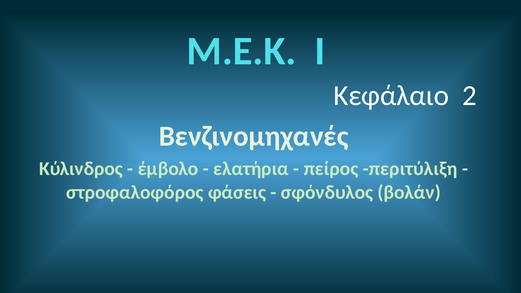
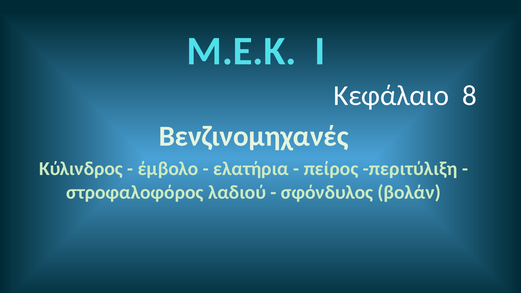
2: 2 -> 8
φάσεις: φάσεις -> λαδιού
